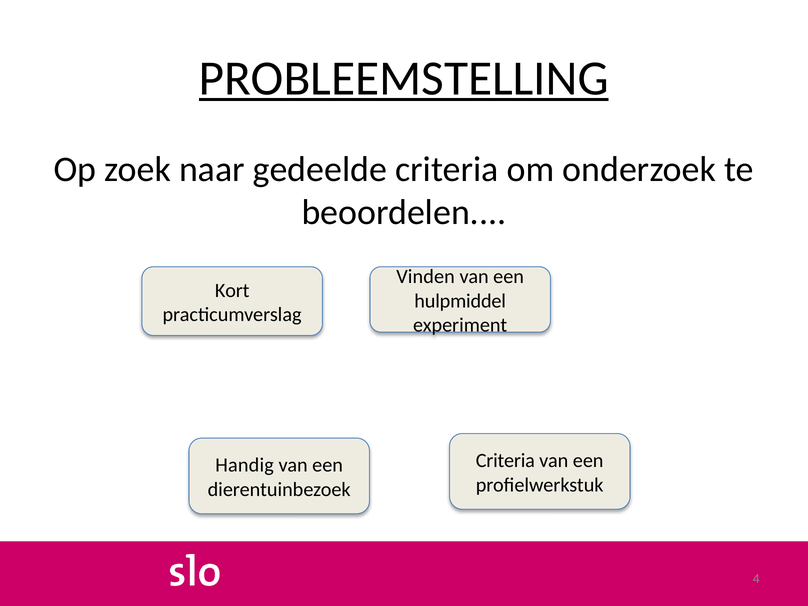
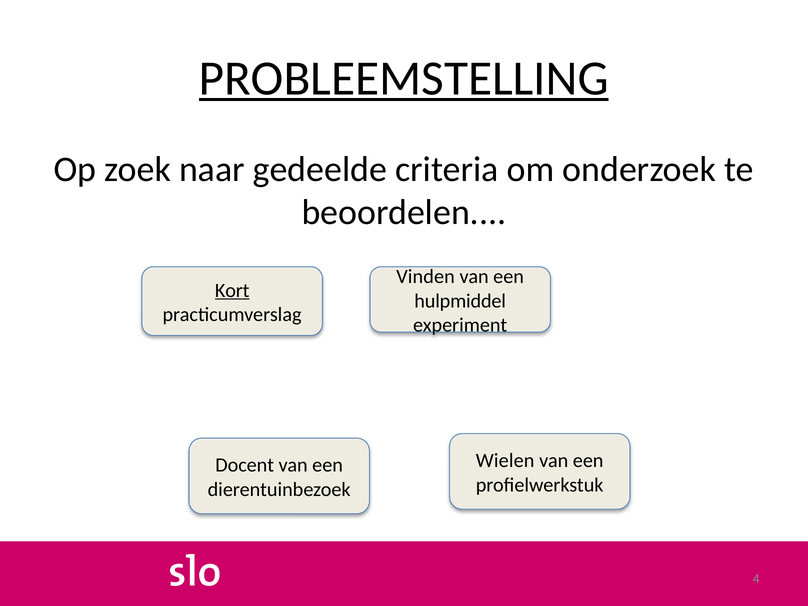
Kort underline: none -> present
Criteria at (505, 461): Criteria -> Wielen
Handig: Handig -> Docent
